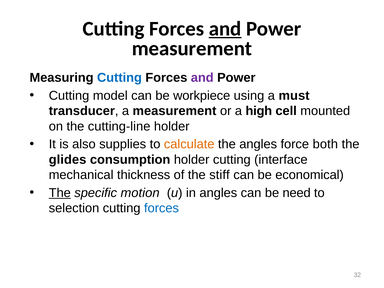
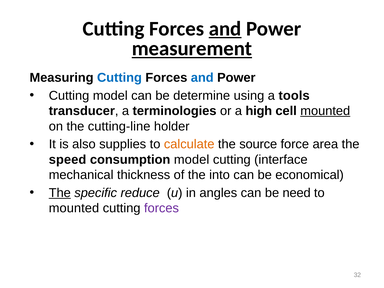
measurement at (192, 49) underline: none -> present
and at (202, 78) colour: purple -> blue
workpiece: workpiece -> determine
must: must -> tools
a measurement: measurement -> terminologies
mounted at (325, 111) underline: none -> present
the angles: angles -> source
both: both -> area
glides: glides -> speed
consumption holder: holder -> model
stiff: stiff -> into
motion: motion -> reduce
selection at (74, 208): selection -> mounted
forces at (161, 208) colour: blue -> purple
